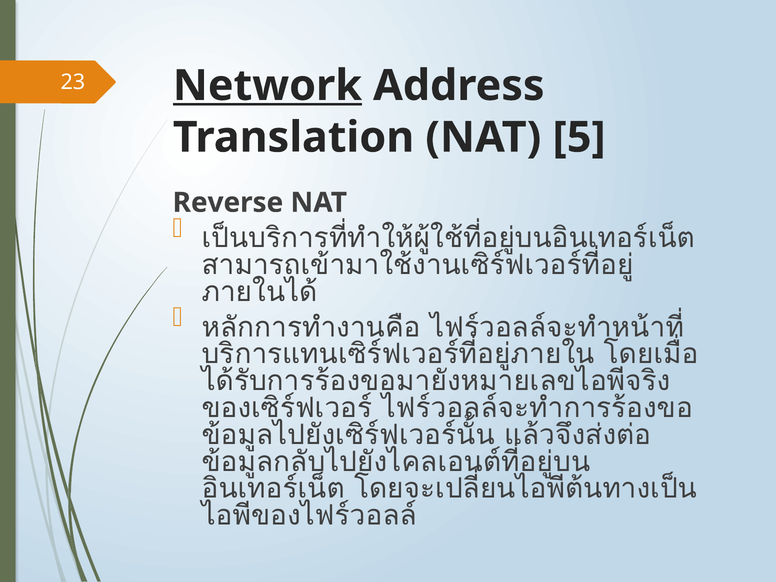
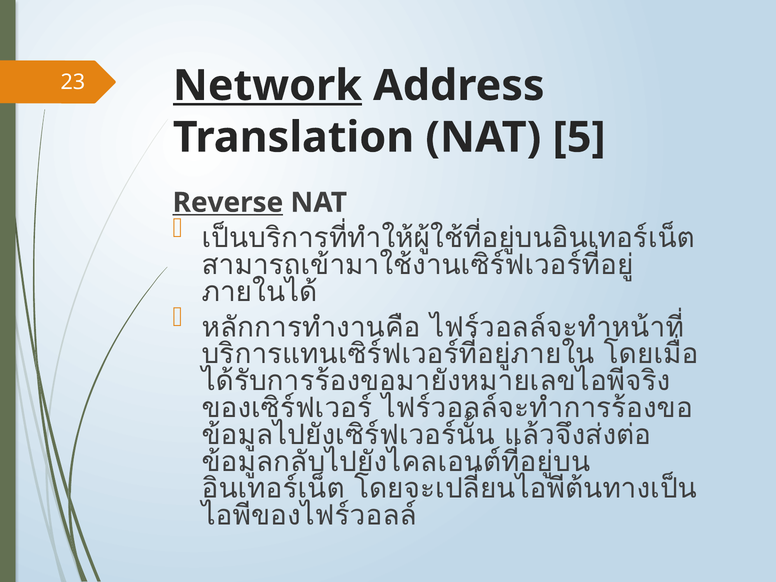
Reverse underline: none -> present
